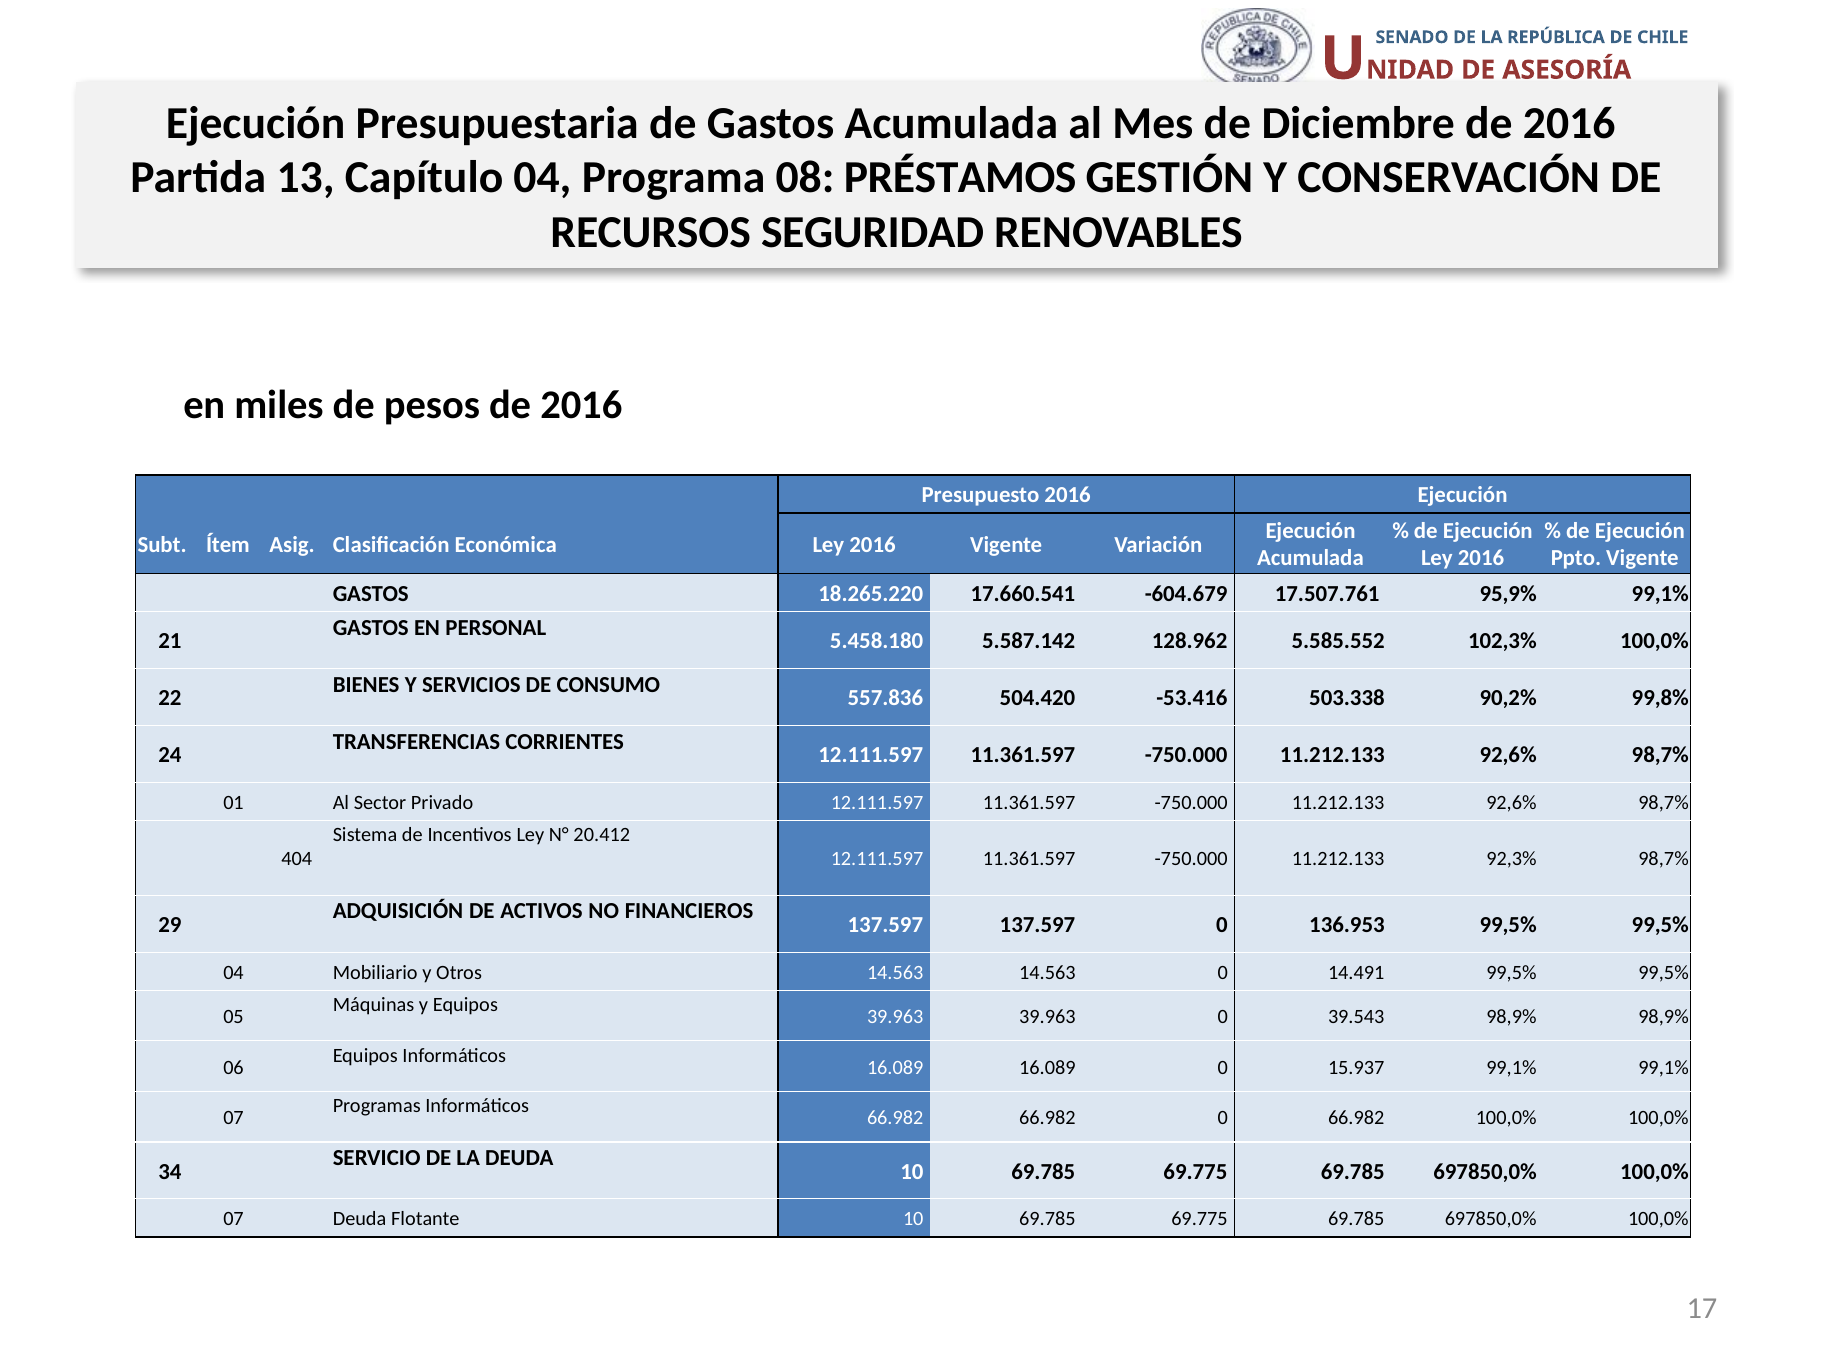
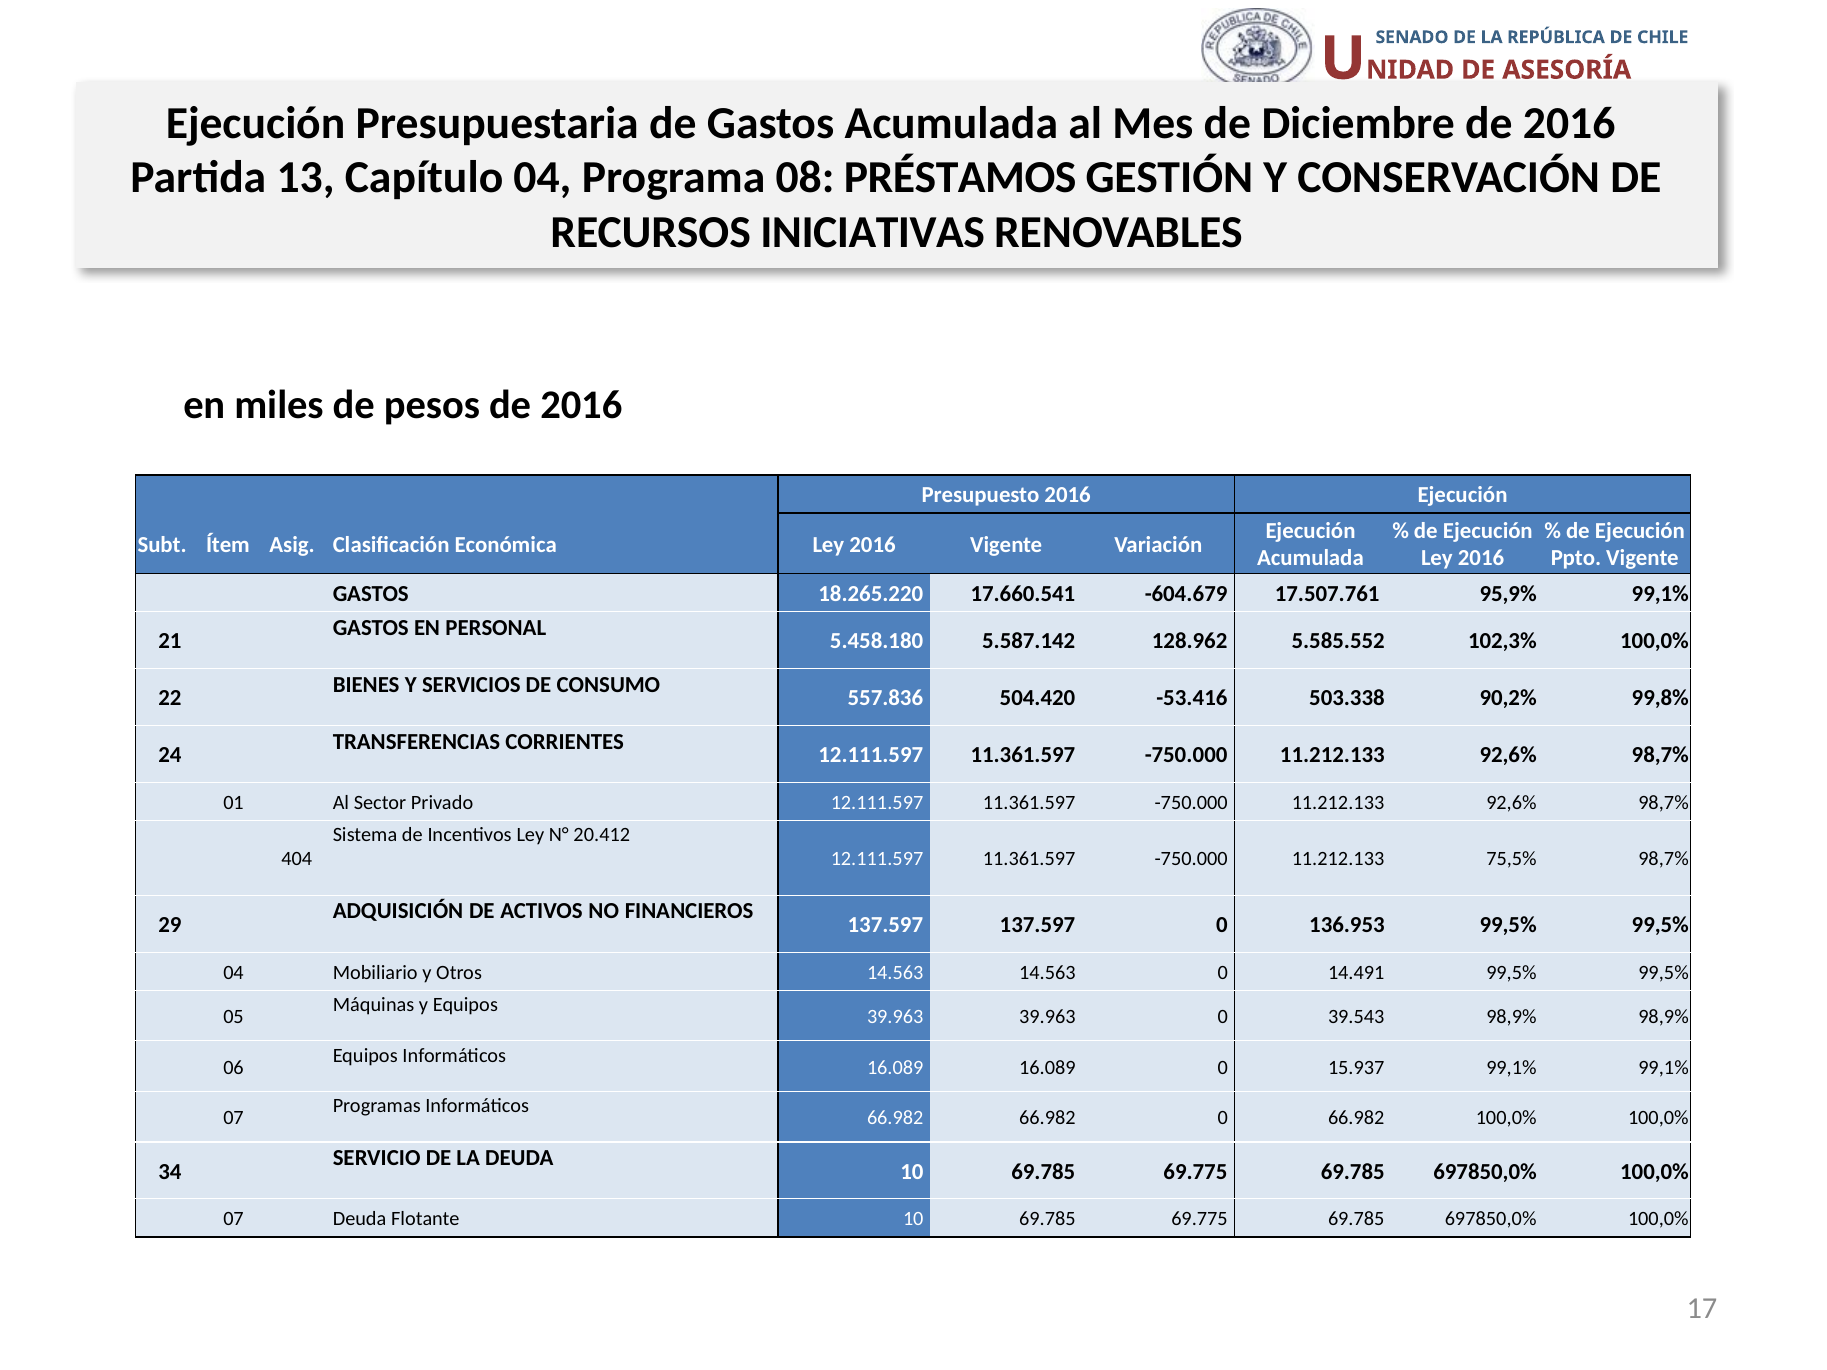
SEGURIDAD: SEGURIDAD -> INICIATIVAS
92,3%: 92,3% -> 75,5%
